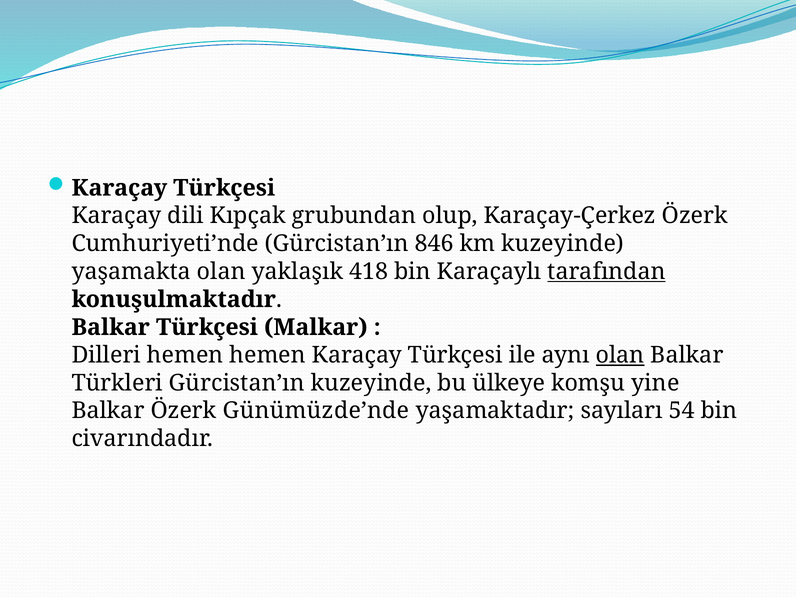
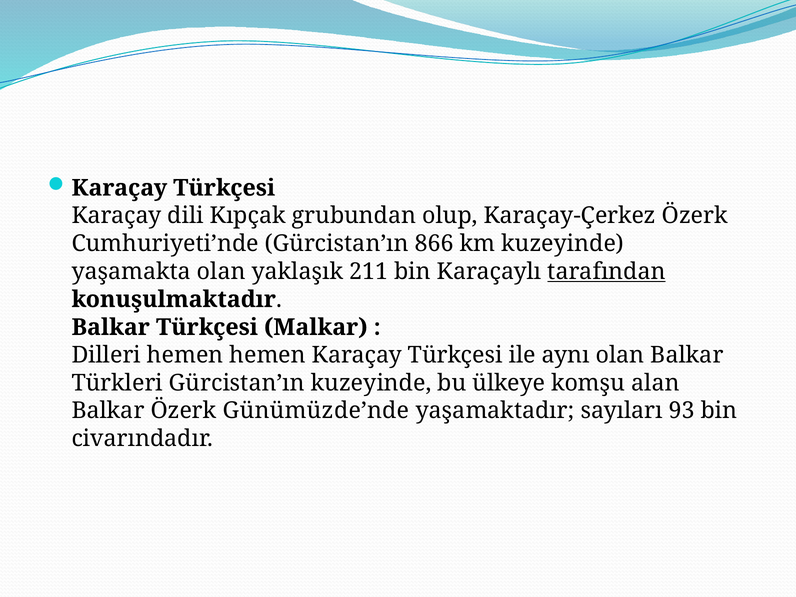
846: 846 -> 866
418: 418 -> 211
olan at (620, 355) underline: present -> none
yine: yine -> alan
54: 54 -> 93
